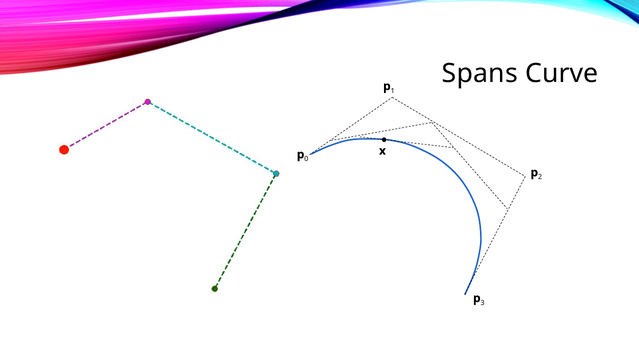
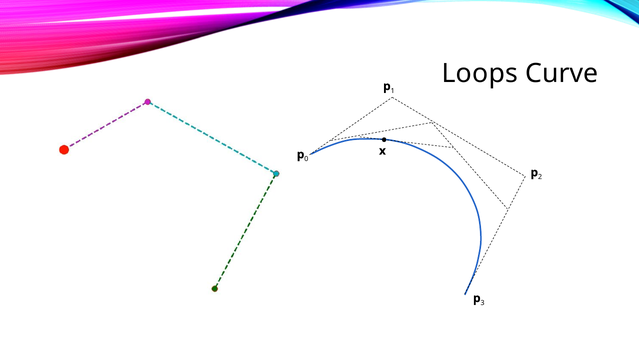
Spans: Spans -> Loops
